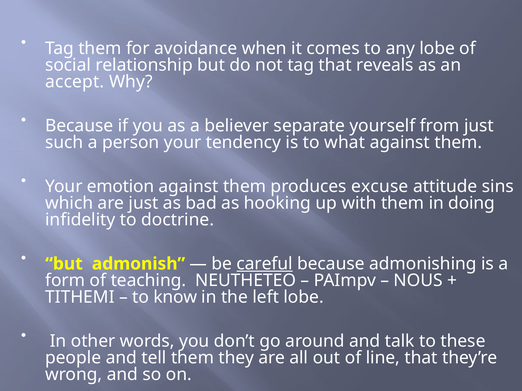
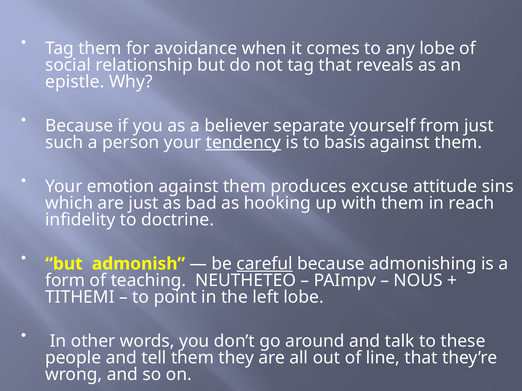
accept: accept -> epistle
tendency underline: none -> present
what: what -> basis
doing: doing -> reach
know: know -> point
